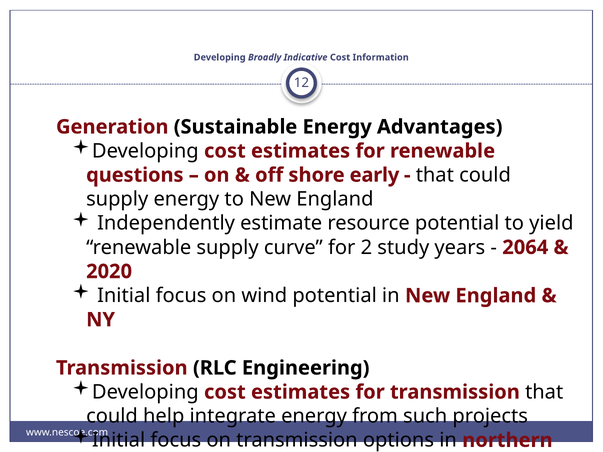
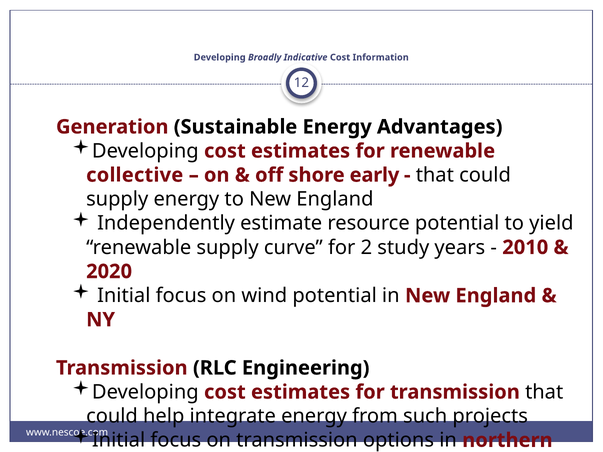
questions: questions -> collective
2064: 2064 -> 2010
